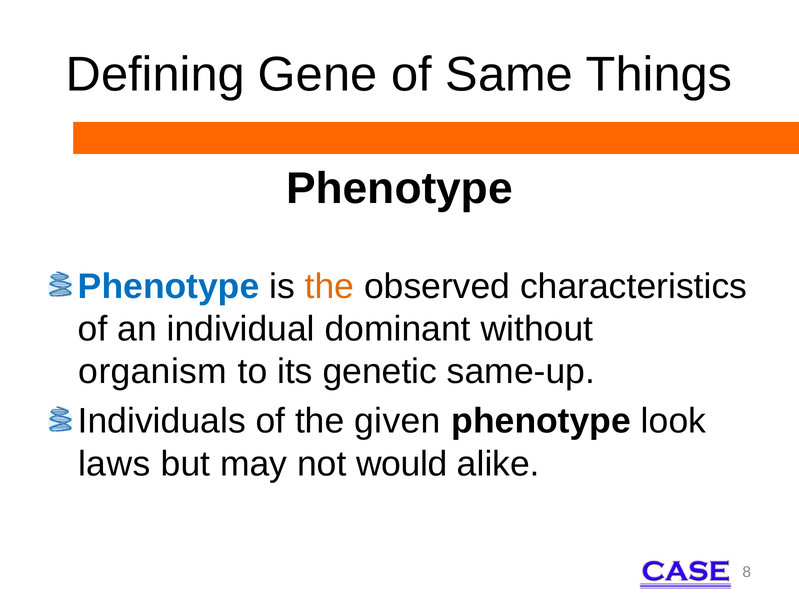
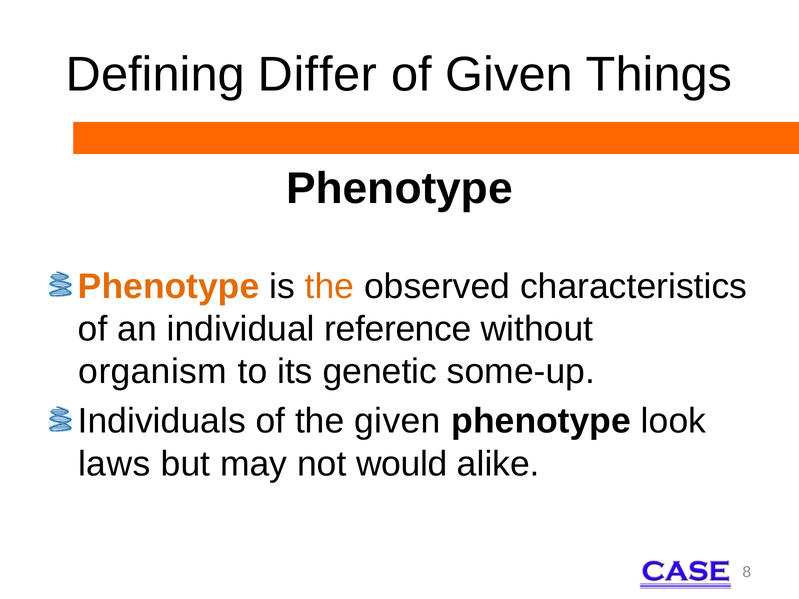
Gene: Gene -> Differ
of Same: Same -> Given
Phenotype at (169, 286) colour: blue -> orange
dominant: dominant -> reference
same-up: same-up -> some-up
